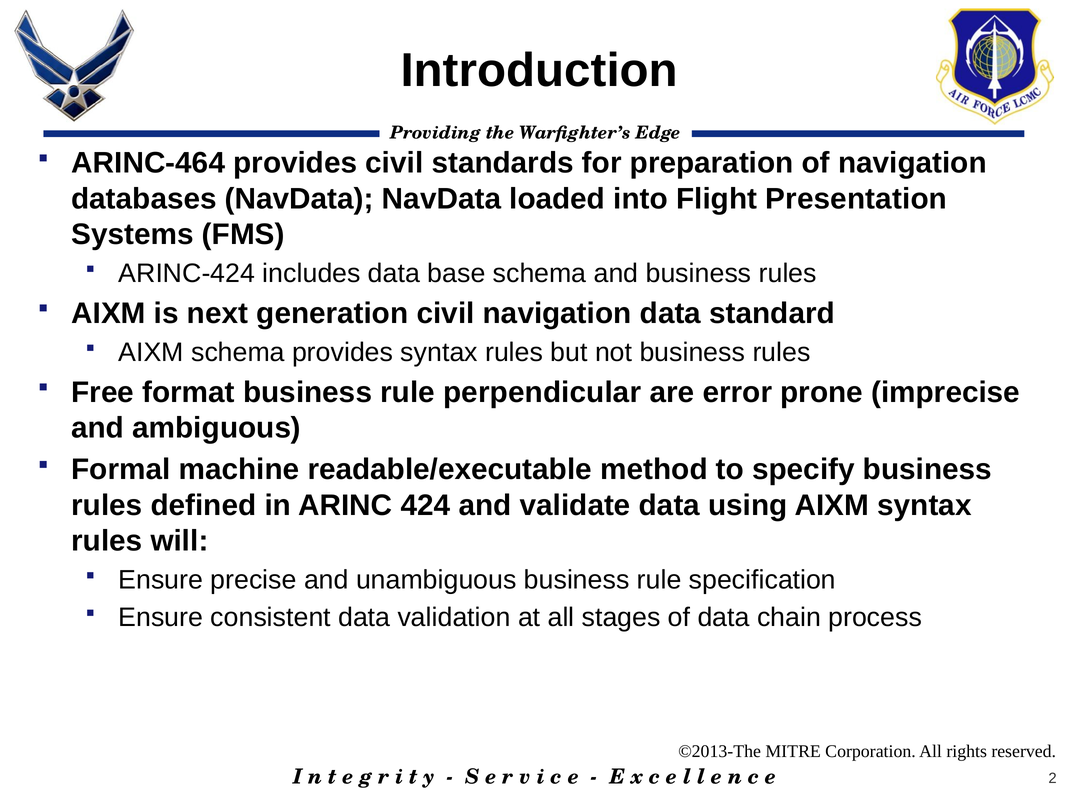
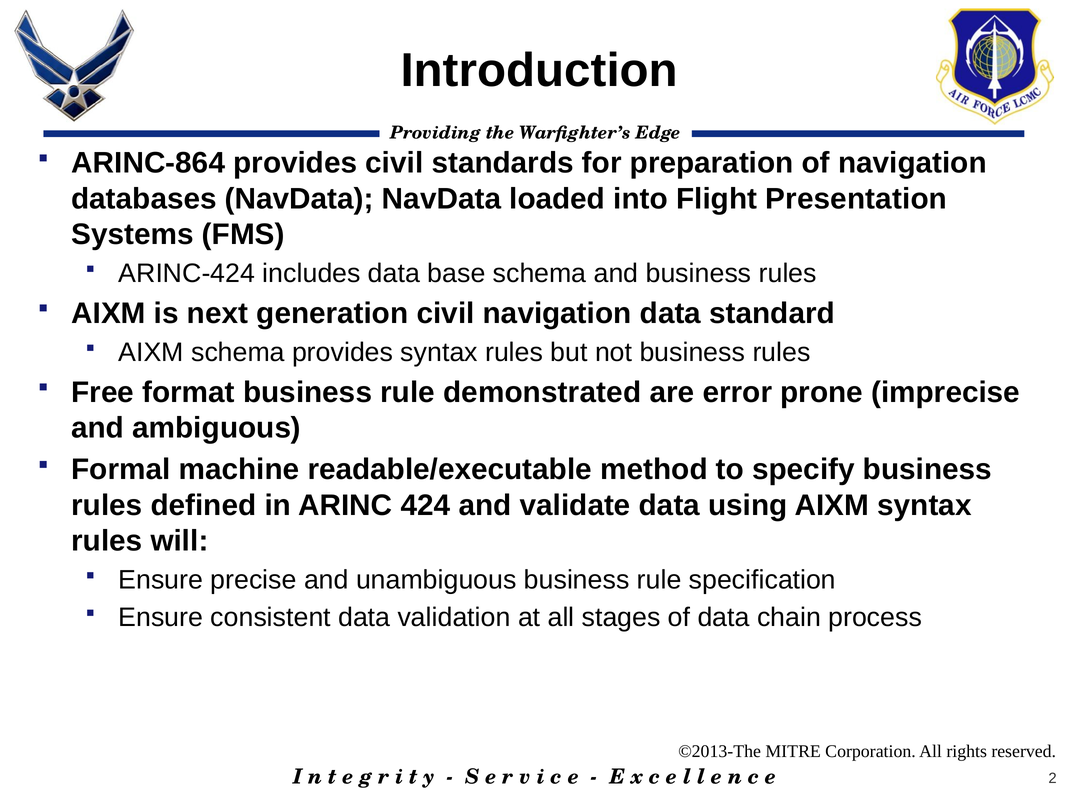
ARINC-464: ARINC-464 -> ARINC-864
perpendicular: perpendicular -> demonstrated
